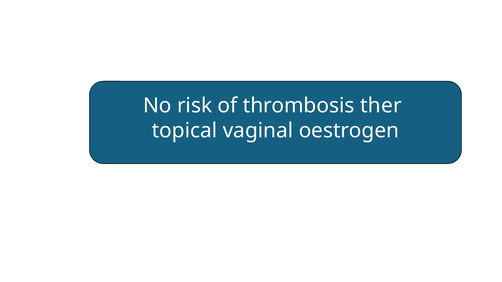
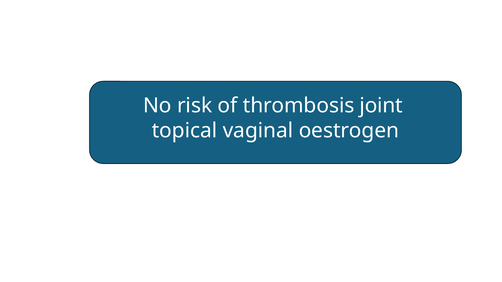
ther: ther -> joint
